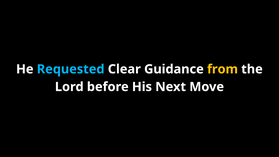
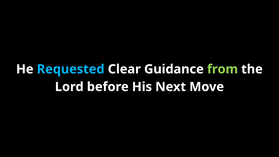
from colour: yellow -> light green
